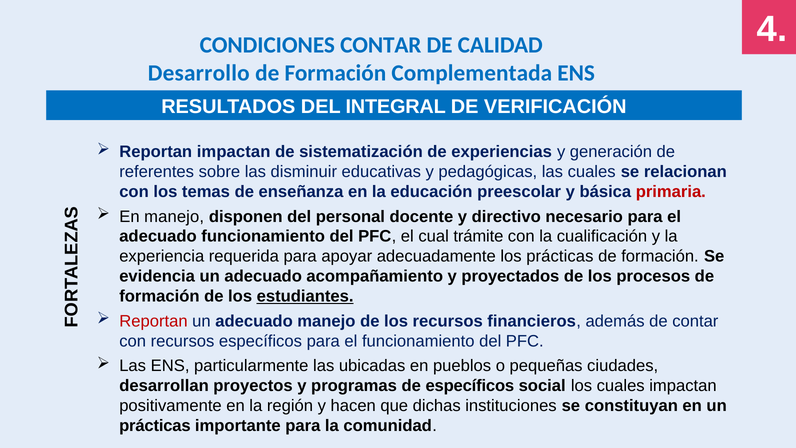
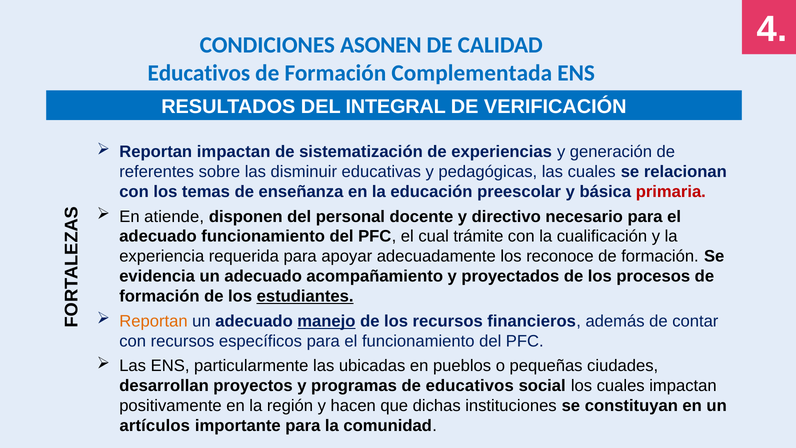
CONDICIONES CONTAR: CONTAR -> ASONEN
Desarrollo at (199, 73): Desarrollo -> Educativos
En manejo: manejo -> atiende
los prácticas: prácticas -> reconoce
Reportan at (153, 321) colour: red -> orange
manejo at (326, 321) underline: none -> present
de específicos: específicos -> educativos
prácticas at (155, 425): prácticas -> artículos
